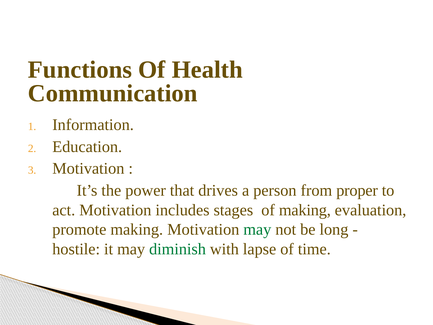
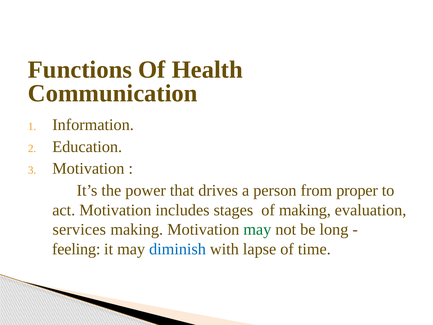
promote: promote -> services
hostile: hostile -> feeling
diminish colour: green -> blue
